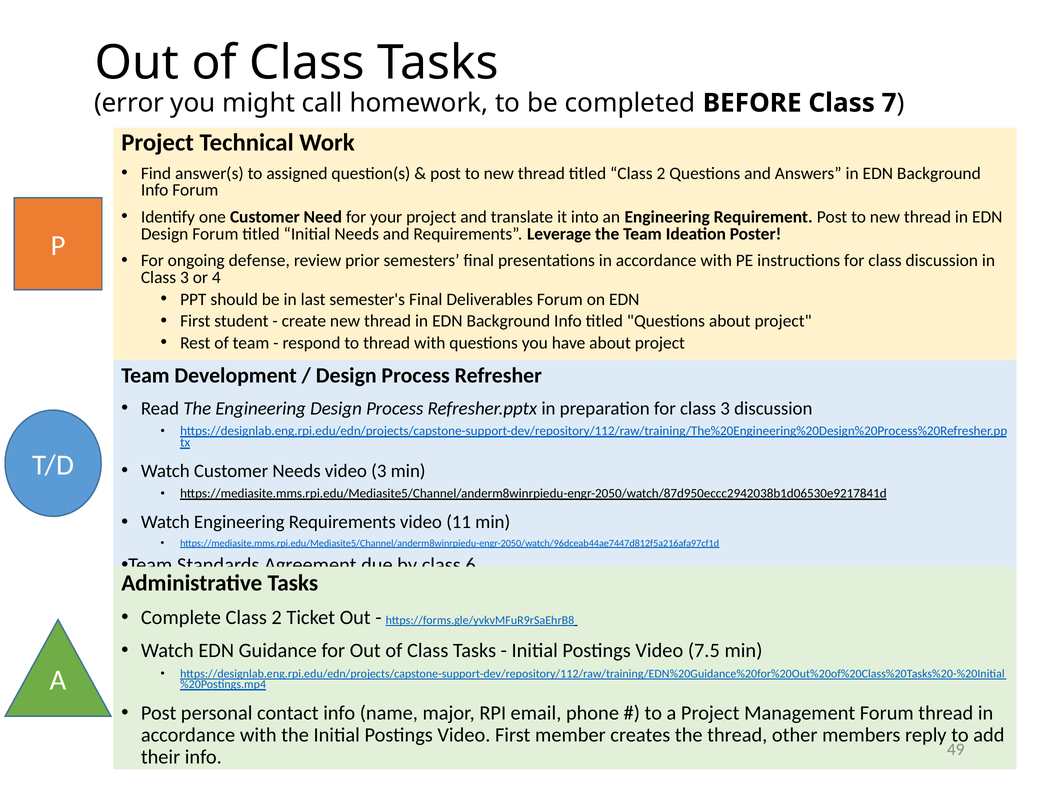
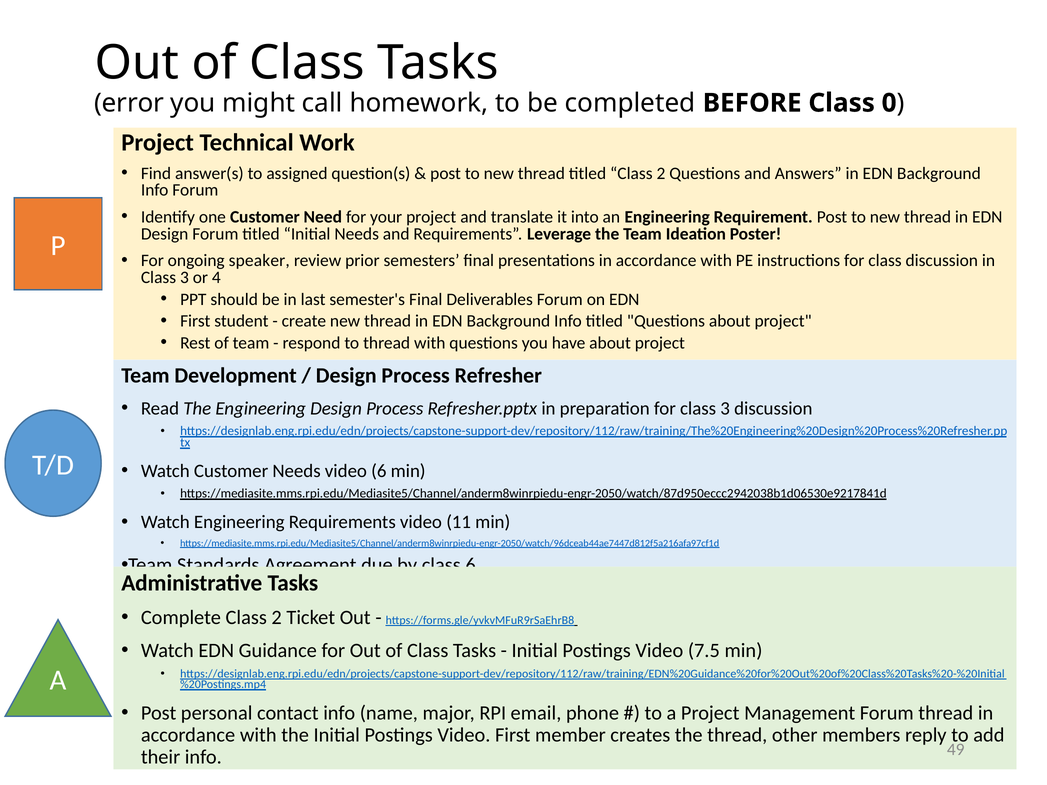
7: 7 -> 0
defense: defense -> speaker
video 3: 3 -> 6
